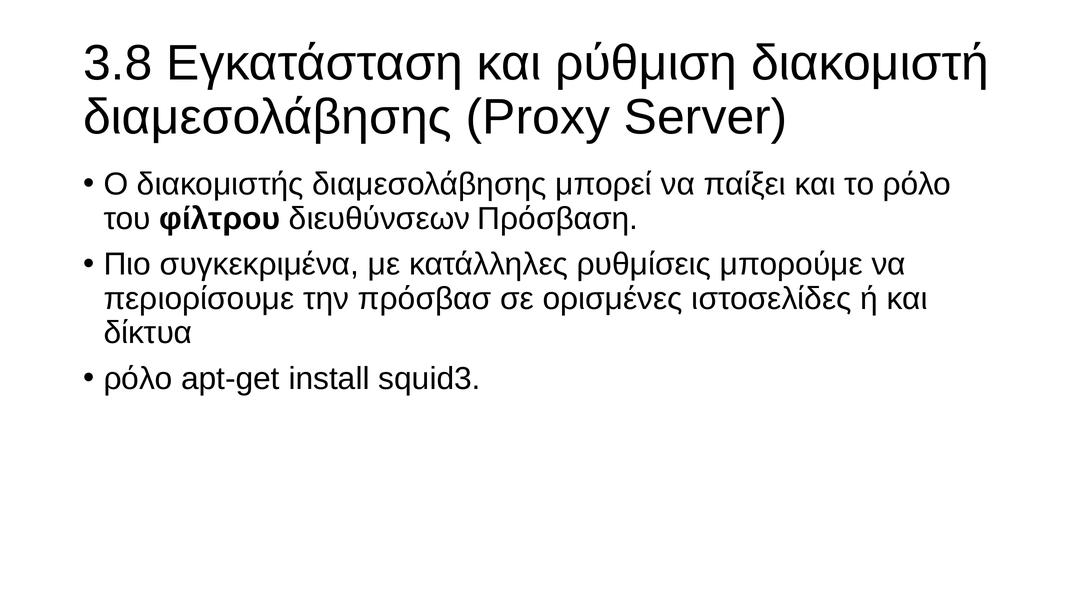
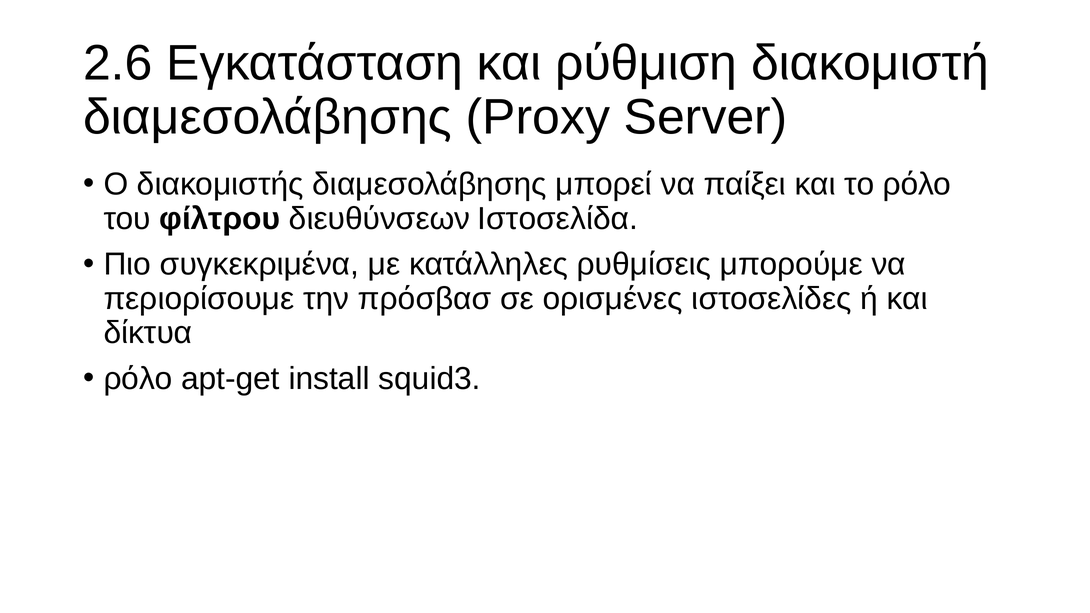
3.8: 3.8 -> 2.6
Πρόσβαση: Πρόσβαση -> Ιστοσελίδα
